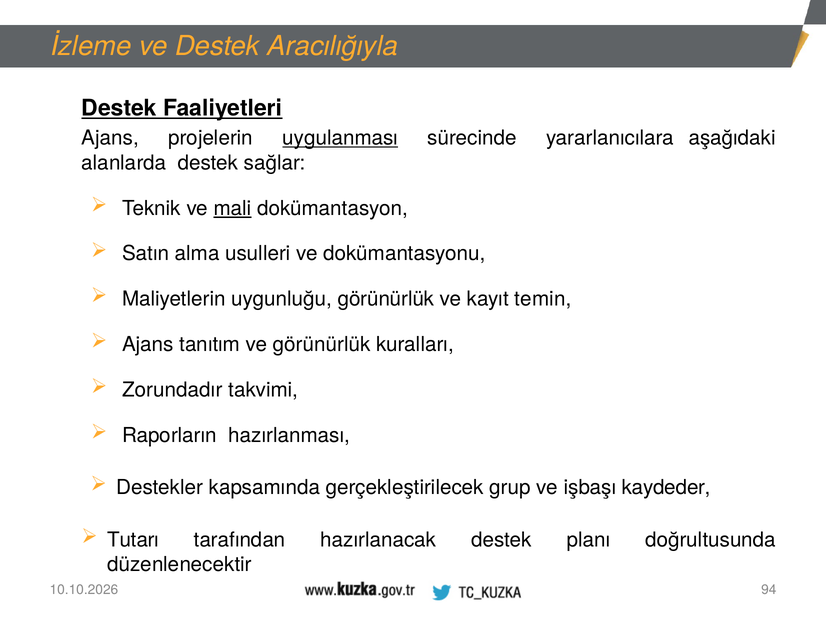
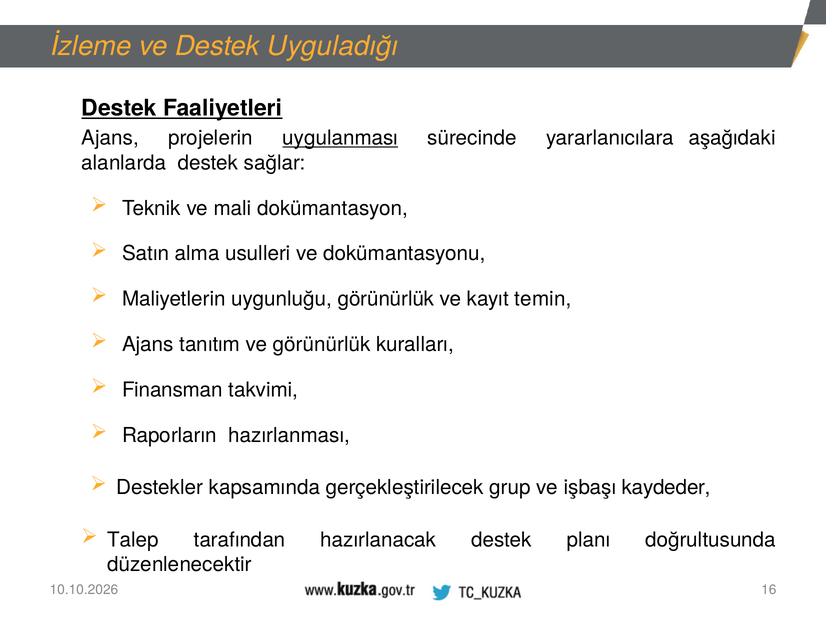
Aracılığıyla: Aracılığıyla -> Uyguladığı
mali underline: present -> none
Zorundadır: Zorundadır -> Finansman
Tutarı: Tutarı -> Talep
94: 94 -> 16
